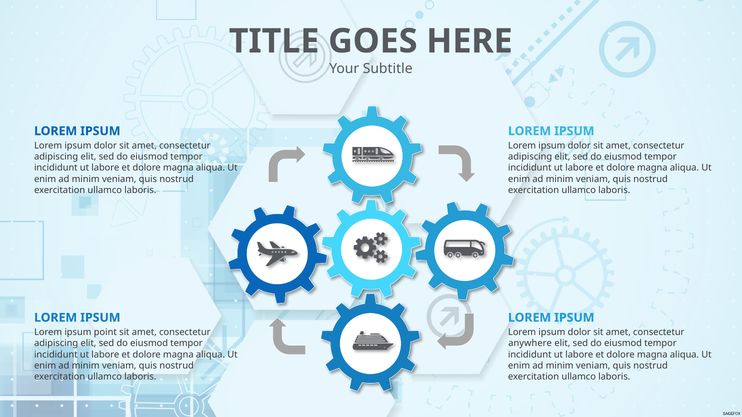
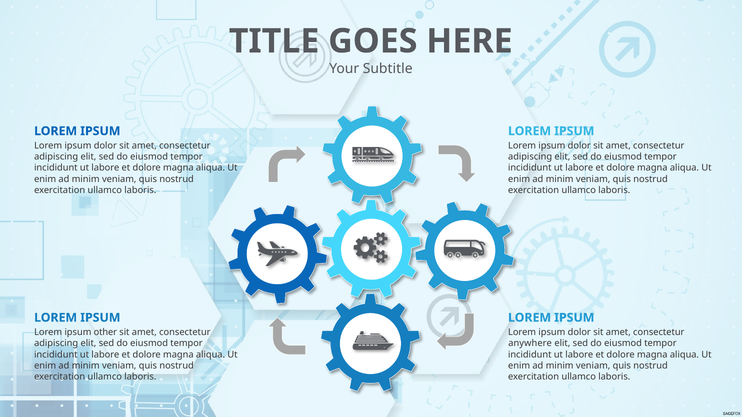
point: point -> other
